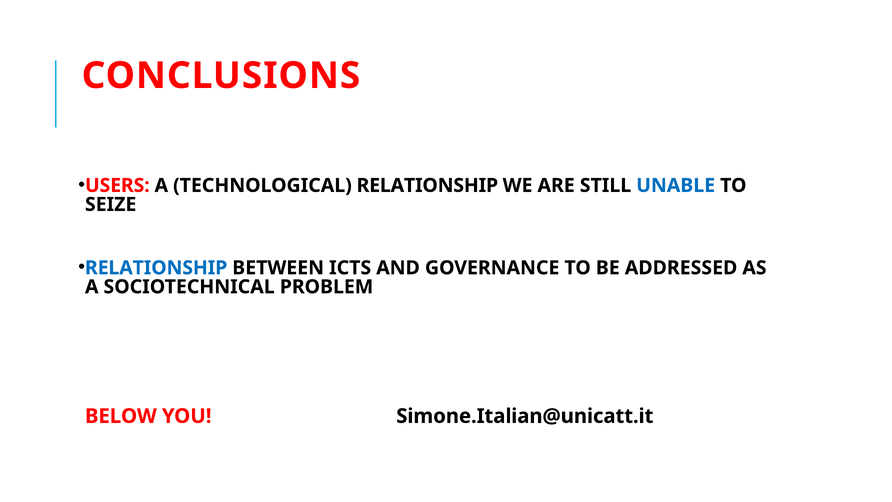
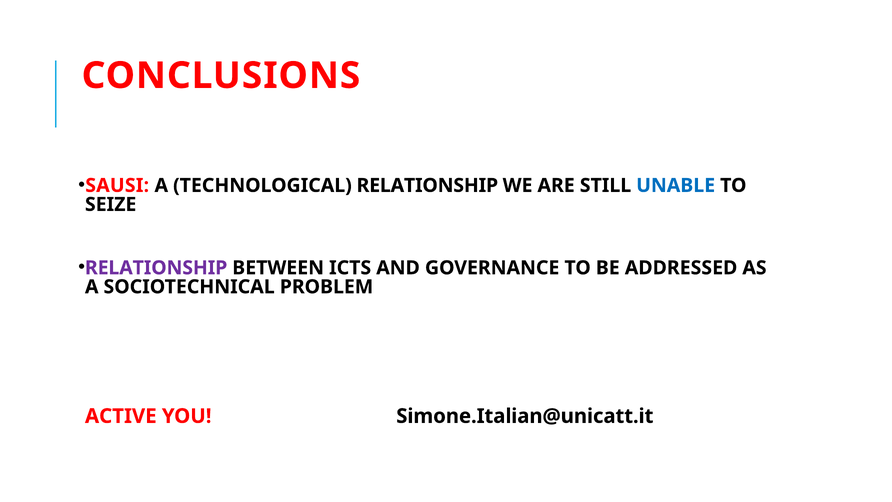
USERS: USERS -> SAUSI
RELATIONSHIP at (156, 268) colour: blue -> purple
BELOW: BELOW -> ACTIVE
